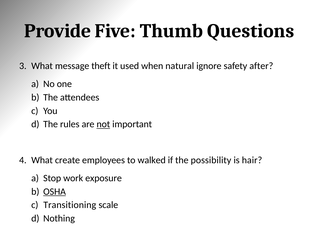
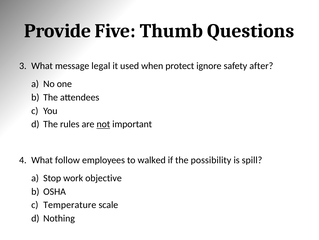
theft: theft -> legal
natural: natural -> protect
create: create -> follow
hair: hair -> spill
exposure: exposure -> objective
OSHA underline: present -> none
Transitioning: Transitioning -> Temperature
